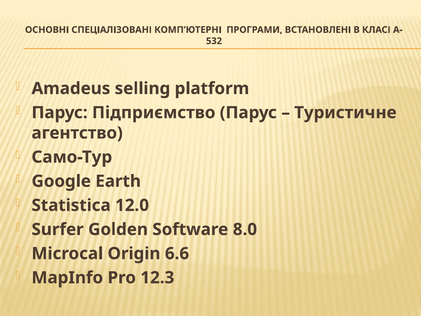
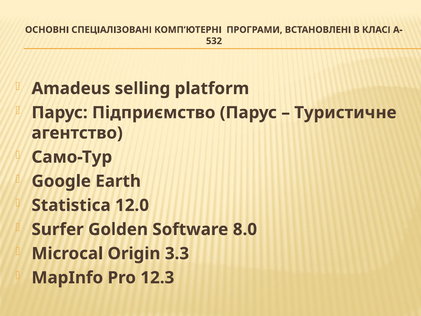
6.6: 6.6 -> 3.3
